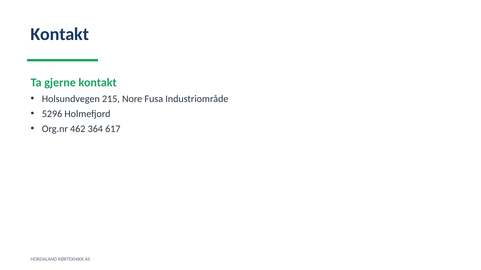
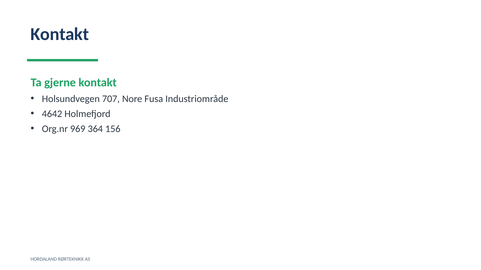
215: 215 -> 707
5296: 5296 -> 4642
462: 462 -> 969
617: 617 -> 156
